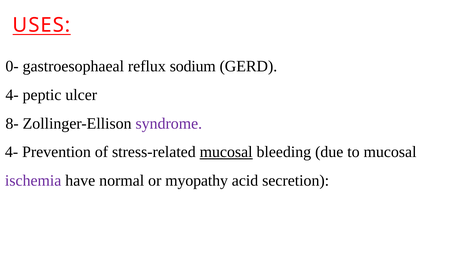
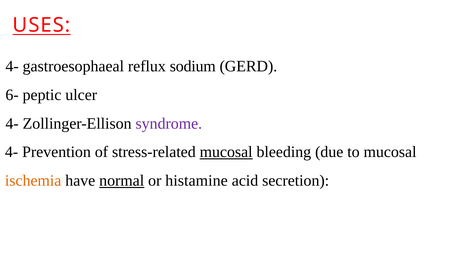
0- at (12, 66): 0- -> 4-
4- at (12, 95): 4- -> 6-
8- at (12, 123): 8- -> 4-
ischemia colour: purple -> orange
normal underline: none -> present
myopathy: myopathy -> histamine
